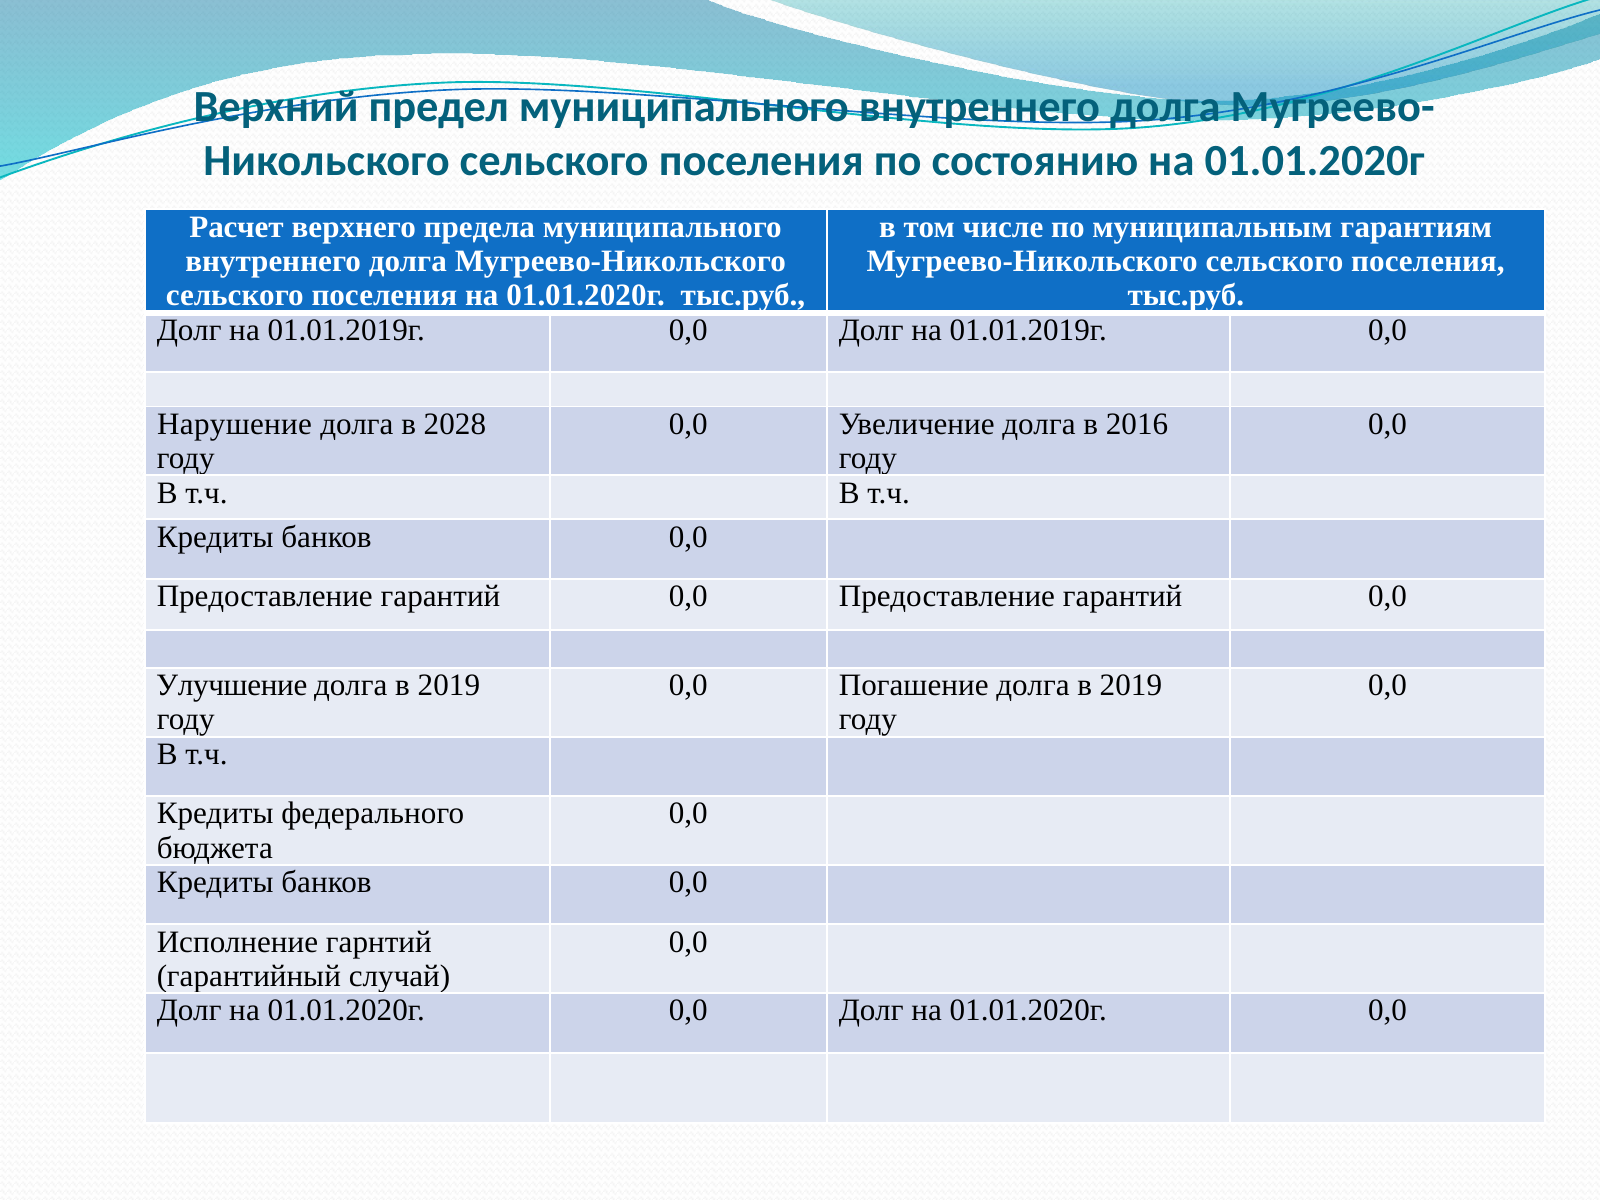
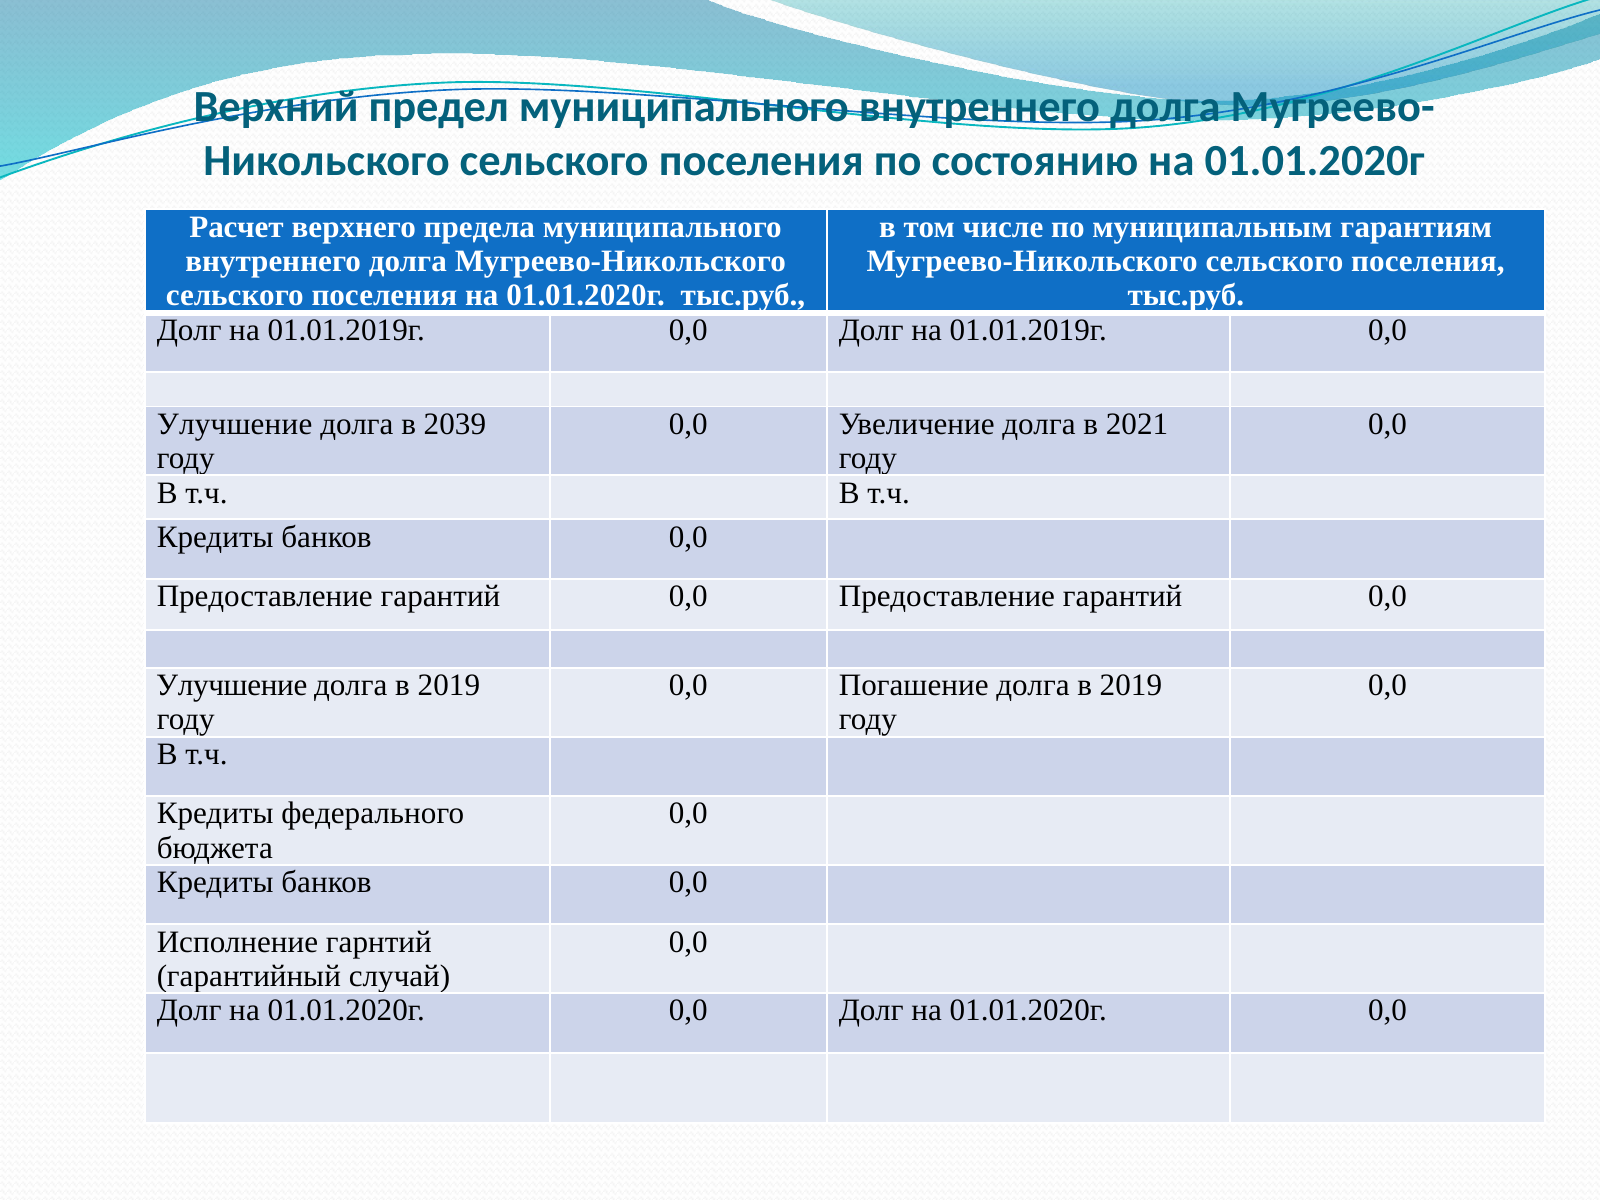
Нарушение at (235, 424): Нарушение -> Улучшение
2028: 2028 -> 2039
2016: 2016 -> 2021
